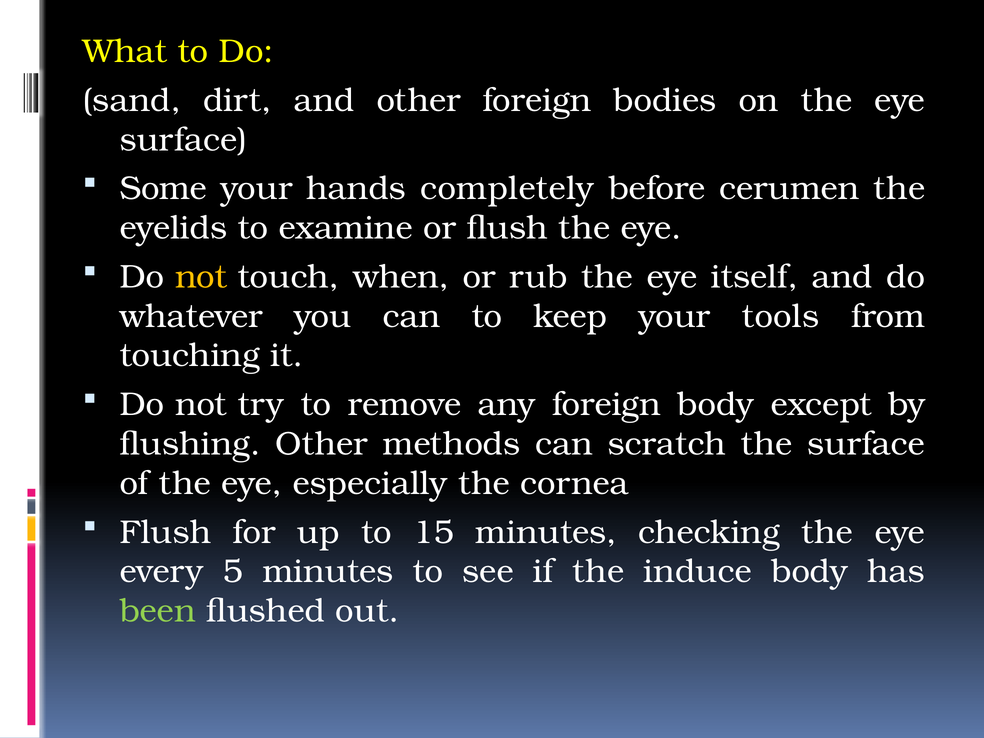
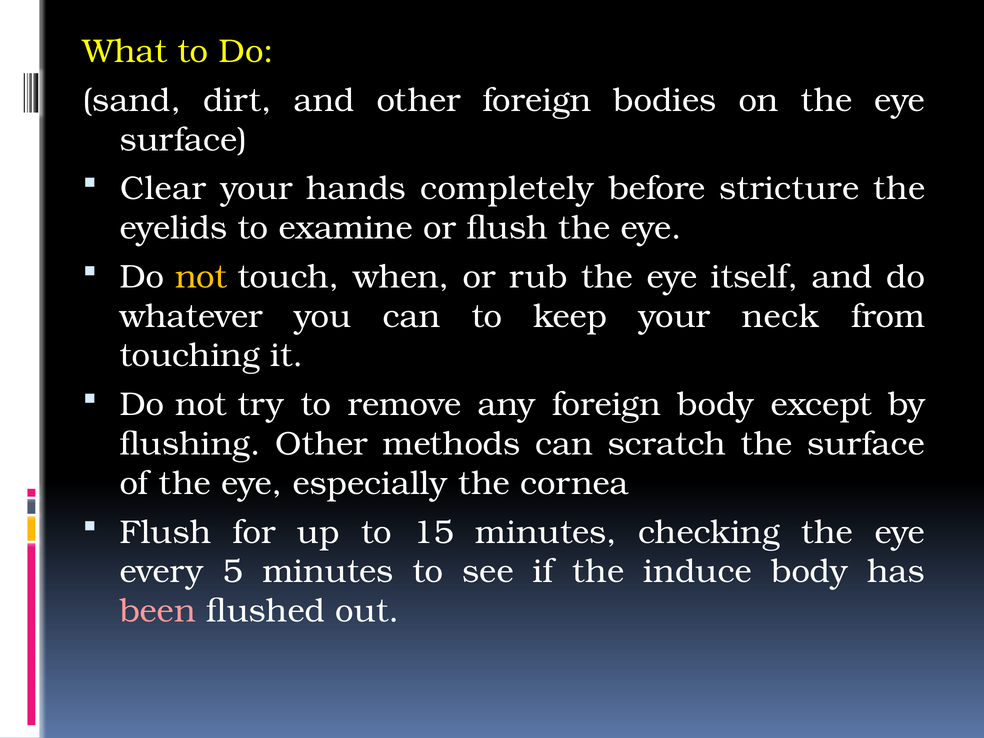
Some: Some -> Clear
cerumen: cerumen -> stricture
tools: tools -> neck
been colour: light green -> pink
